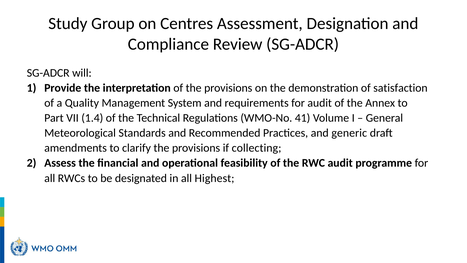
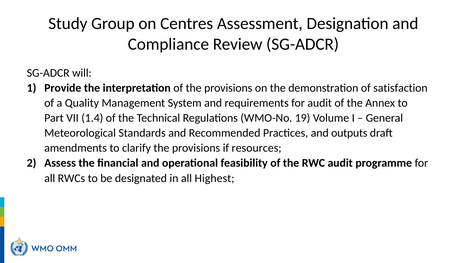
41: 41 -> 19
generic: generic -> outputs
collecting: collecting -> resources
